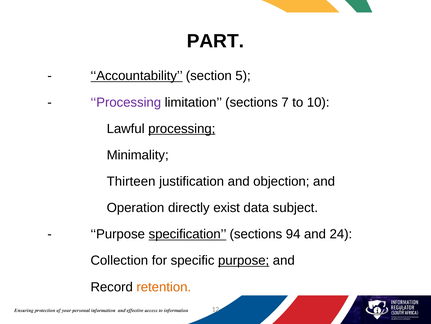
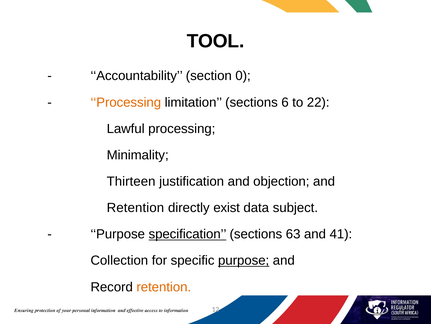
PART: PART -> TOOL
Accountability underline: present -> none
5: 5 -> 0
Processing at (126, 102) colour: purple -> orange
7: 7 -> 6
10: 10 -> 22
processing at (182, 128) underline: present -> none
Operation at (135, 207): Operation -> Retention
94: 94 -> 63
24: 24 -> 41
